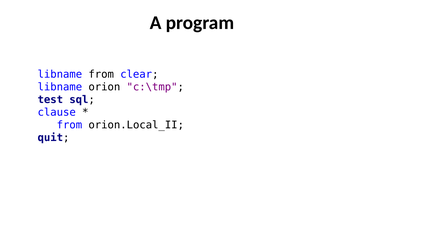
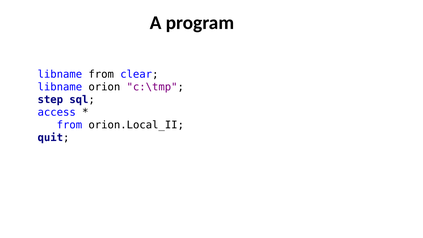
test: test -> step
clause: clause -> access
